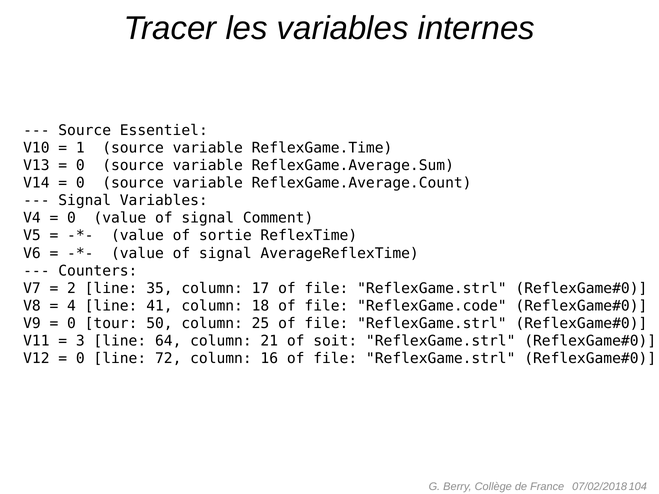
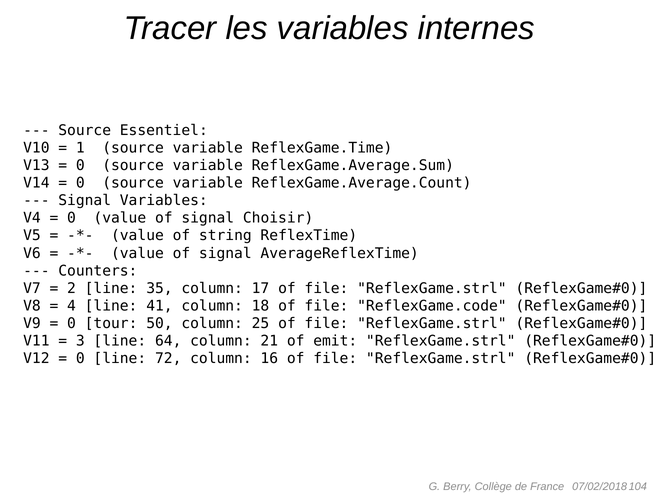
Comment: Comment -> Choisir
sortie: sortie -> string
soit: soit -> emit
